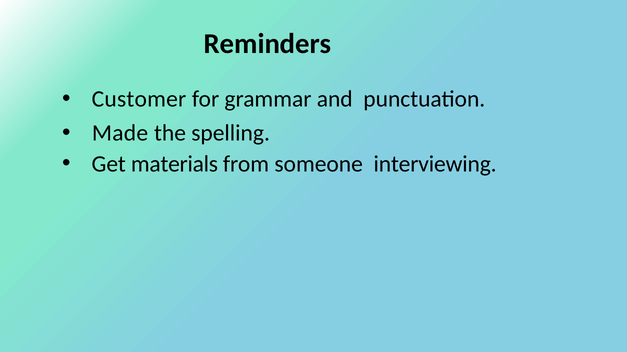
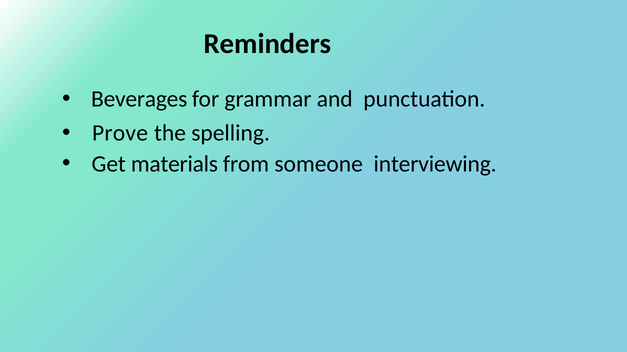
Customer: Customer -> Beverages
Made: Made -> Prove
